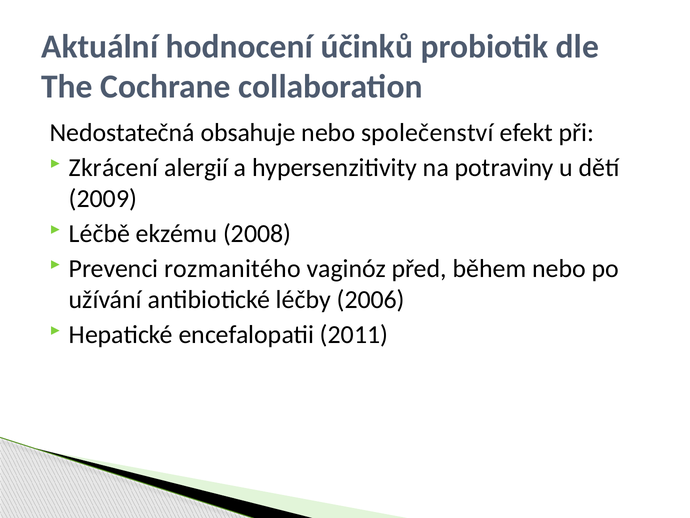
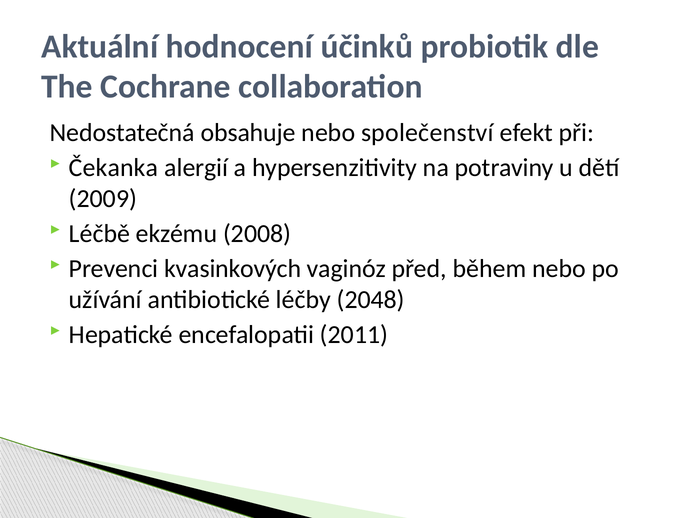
Zkrácení: Zkrácení -> Čekanka
rozmanitého: rozmanitého -> kvasinkových
2006: 2006 -> 2048
